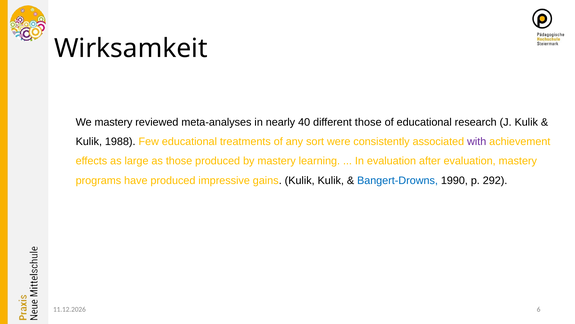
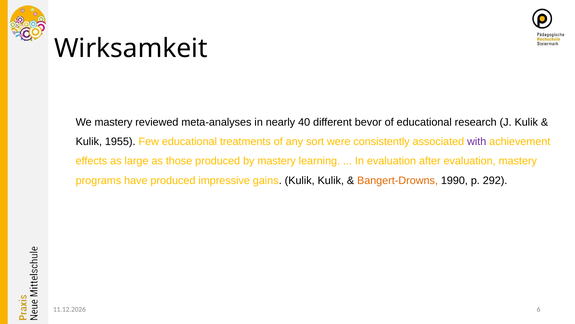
different those: those -> bevor
1988: 1988 -> 1955
Bangert-Drowns colour: blue -> orange
